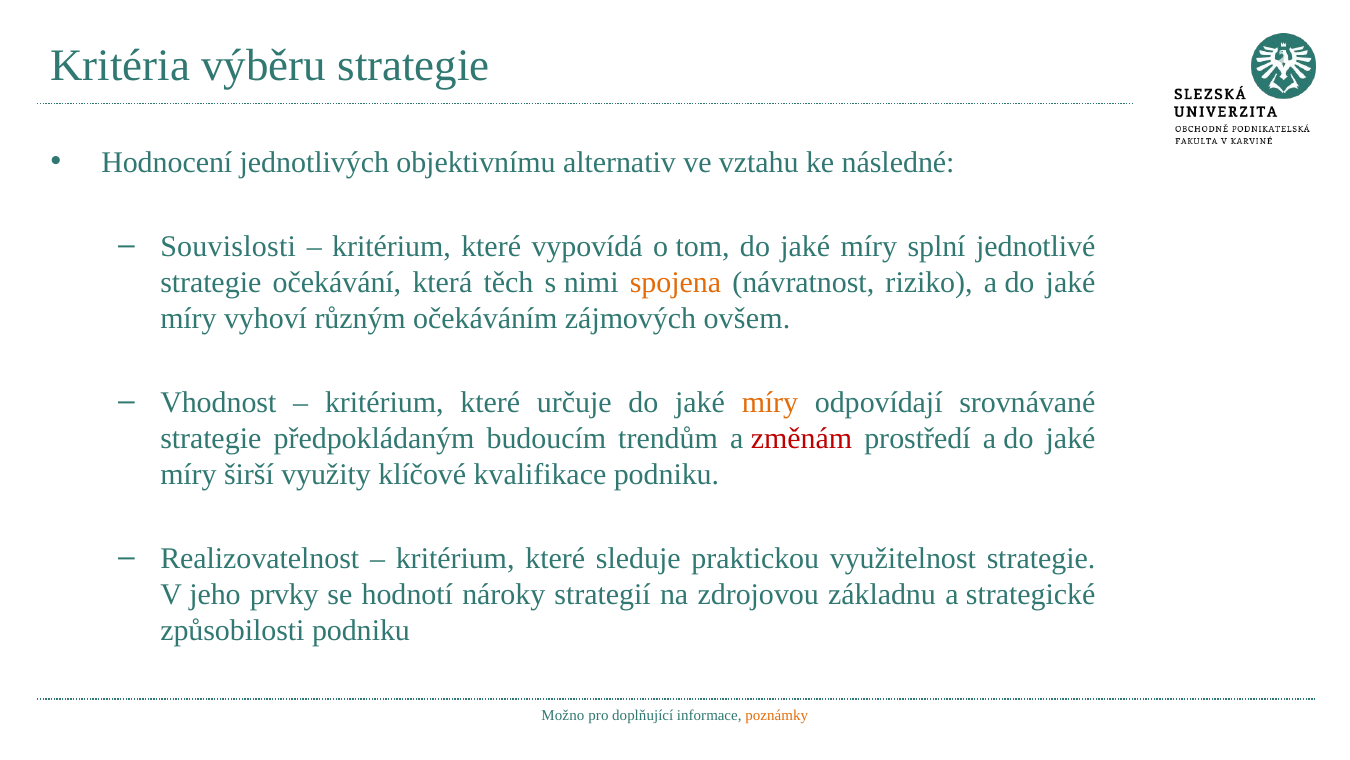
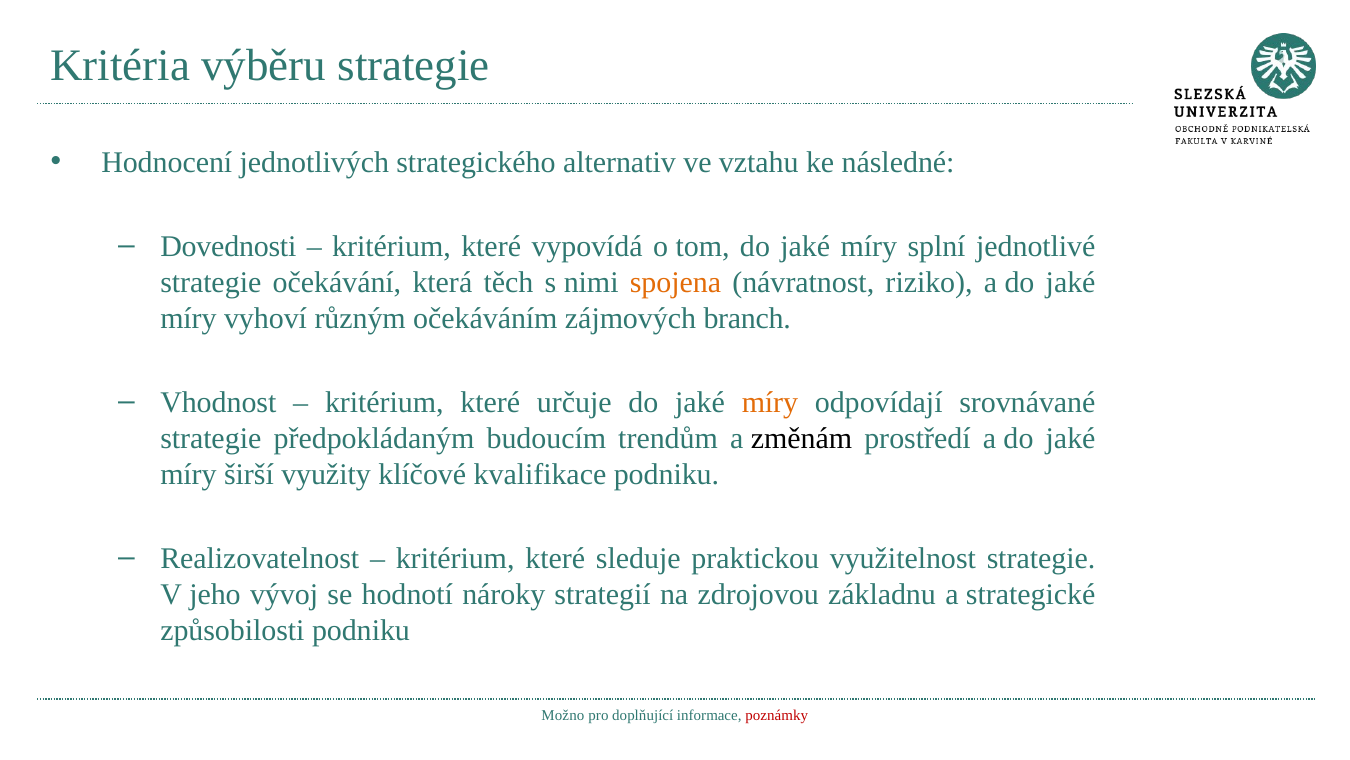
objektivnímu: objektivnímu -> strategického
Souvislosti: Souvislosti -> Dovednosti
ovšem: ovšem -> branch
změnám colour: red -> black
prvky: prvky -> vývoj
poznámky colour: orange -> red
